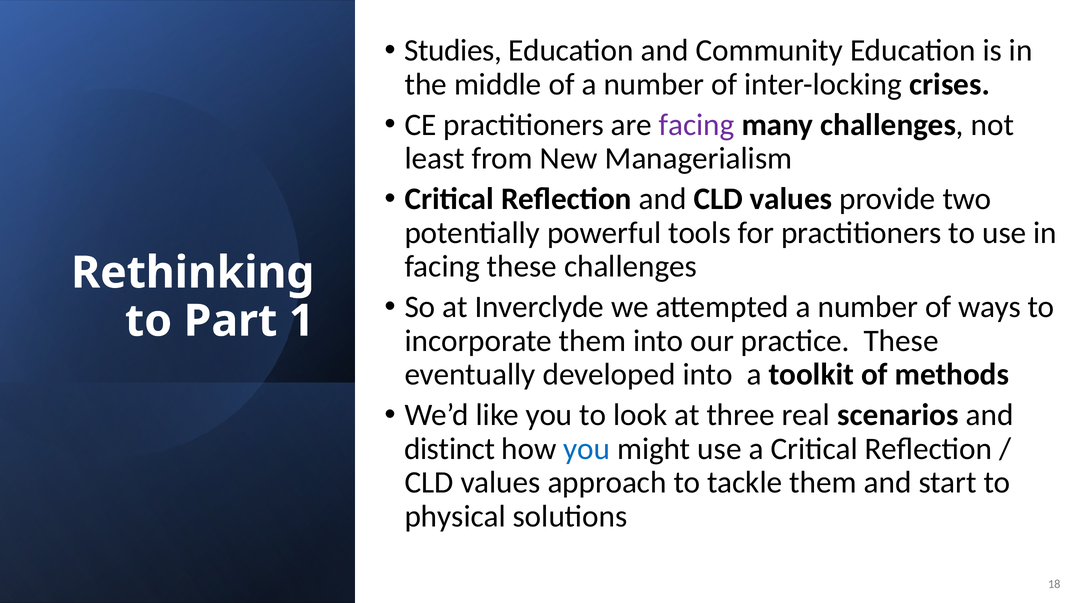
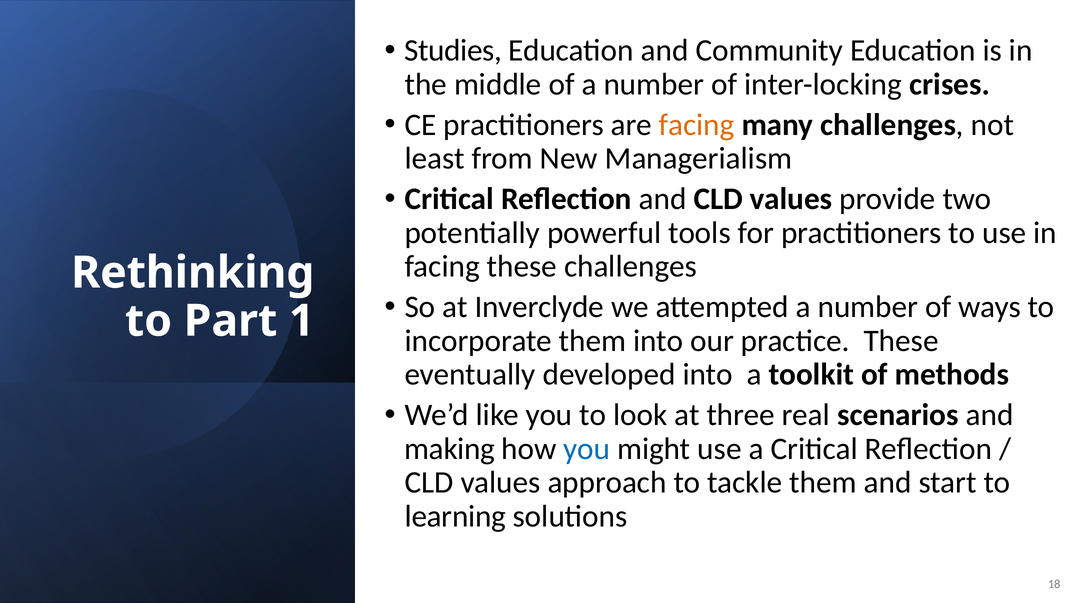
facing at (697, 125) colour: purple -> orange
distinct: distinct -> making
physical: physical -> learning
